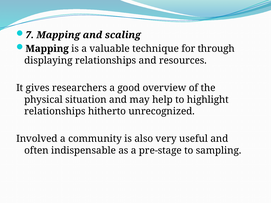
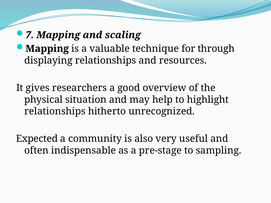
Involved: Involved -> Expected
